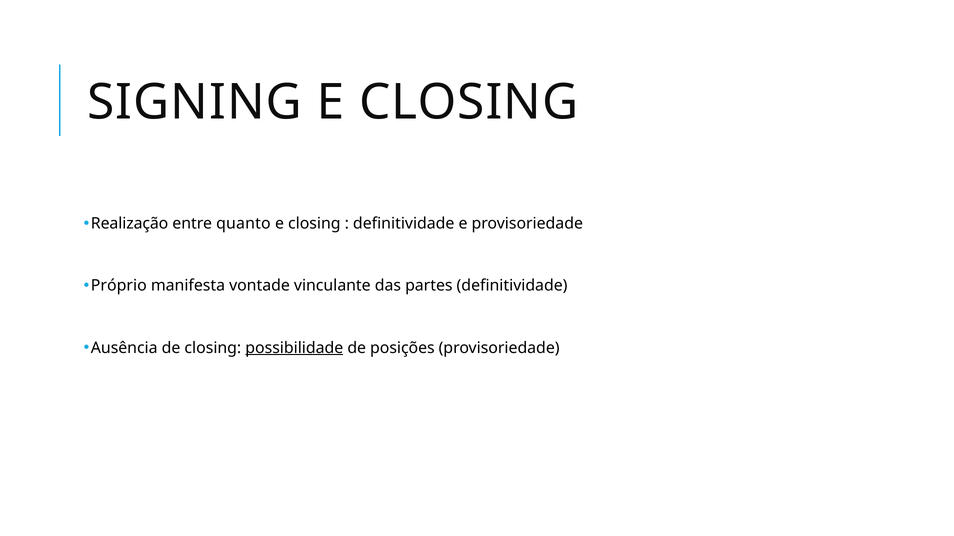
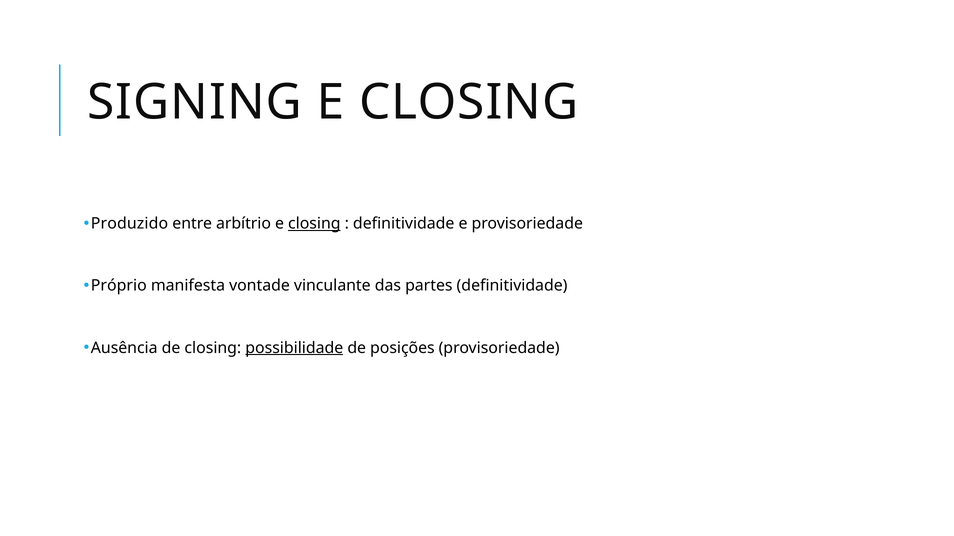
Realização: Realização -> Produzido
quanto: quanto -> arbítrio
closing at (314, 224) underline: none -> present
